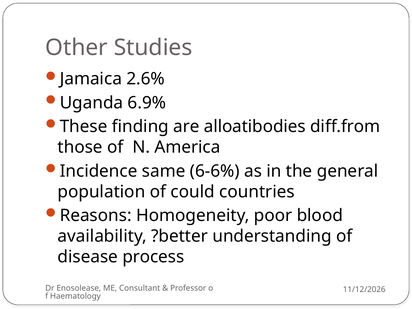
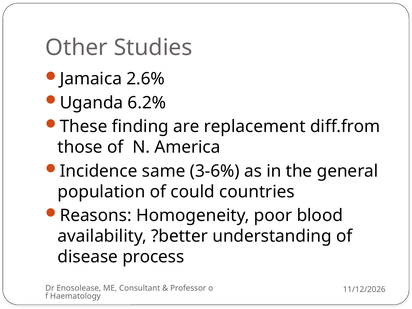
6.9%: 6.9% -> 6.2%
alloatibodies: alloatibodies -> replacement
6-6%: 6-6% -> 3-6%
